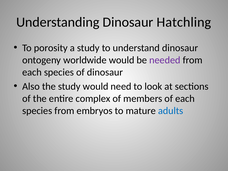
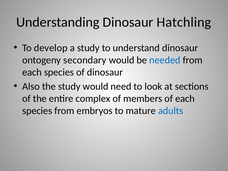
porosity: porosity -> develop
worldwide: worldwide -> secondary
needed colour: purple -> blue
